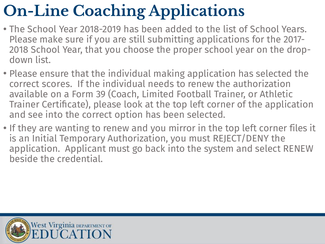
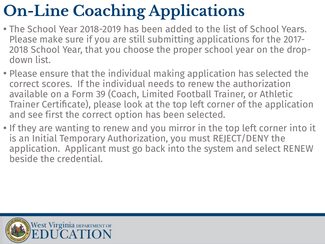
see into: into -> first
corner files: files -> into
